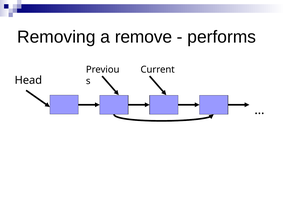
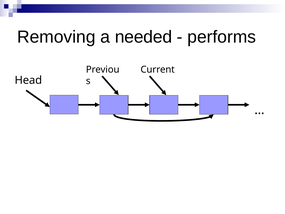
remove: remove -> needed
